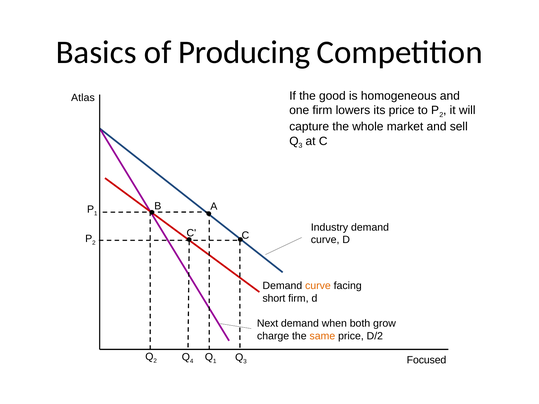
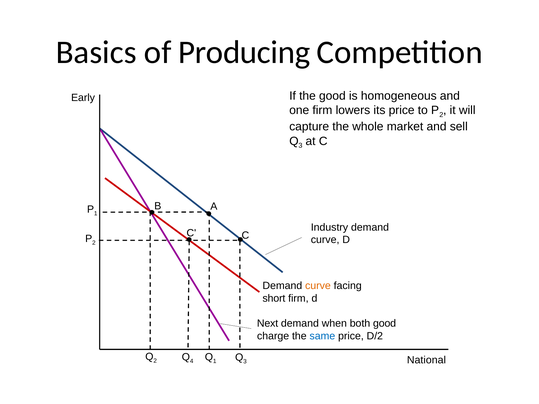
Atlas: Atlas -> Early
both grow: grow -> good
same colour: orange -> blue
Focused: Focused -> National
